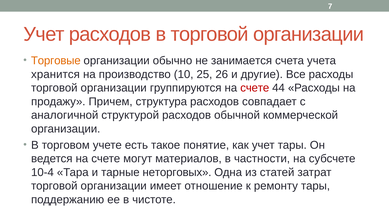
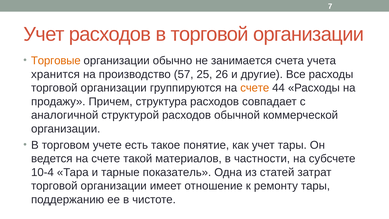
10: 10 -> 57
счете at (255, 88) colour: red -> orange
могут: могут -> такой
неторговых: неторговых -> показатель
